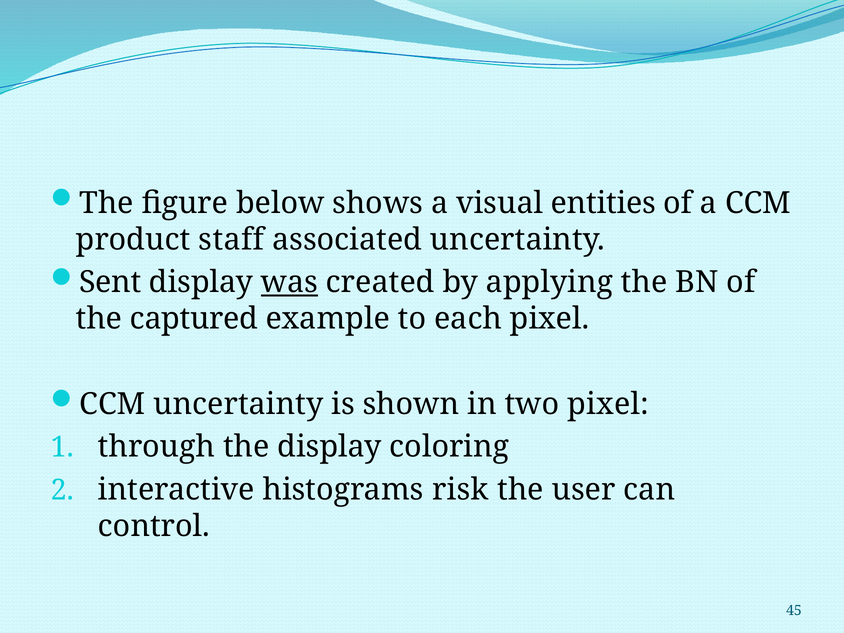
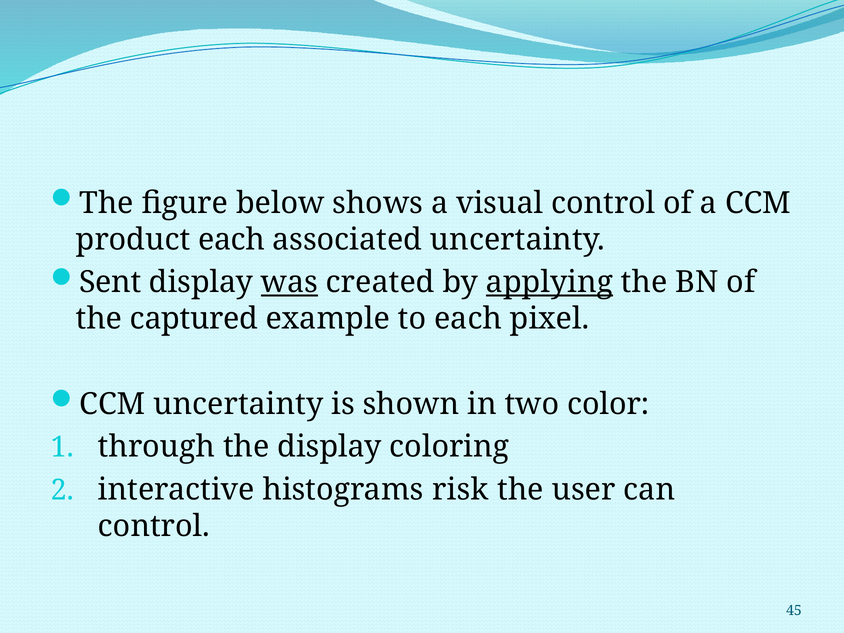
visual entities: entities -> control
product staff: staff -> each
applying underline: none -> present
two pixel: pixel -> color
